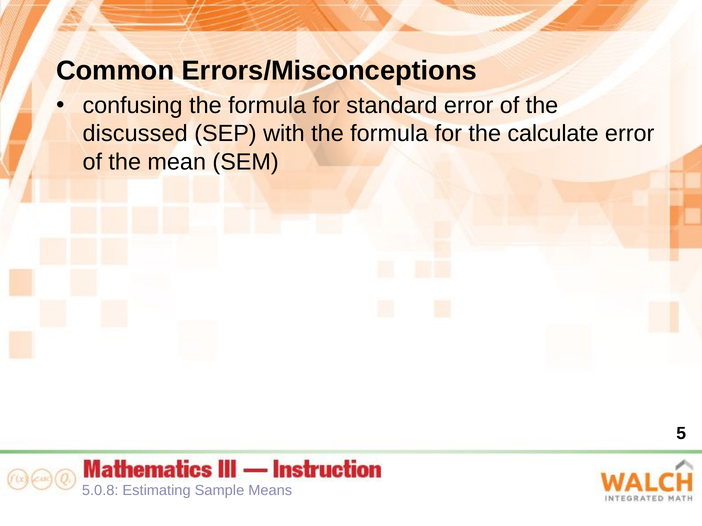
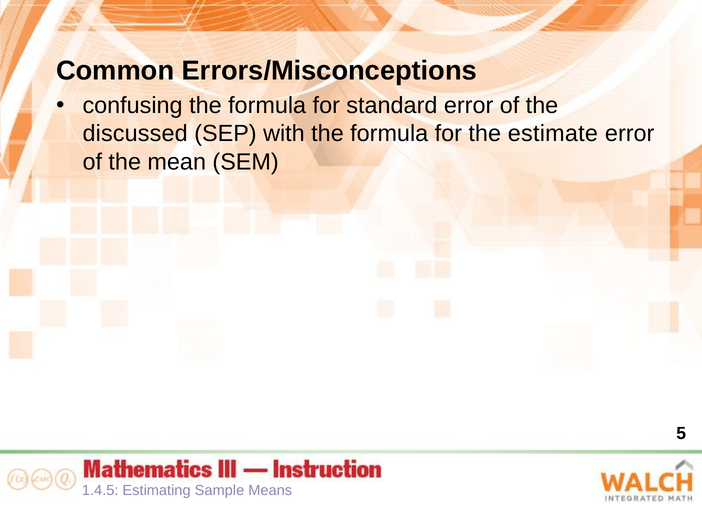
calculate: calculate -> estimate
5.0.8: 5.0.8 -> 1.4.5
